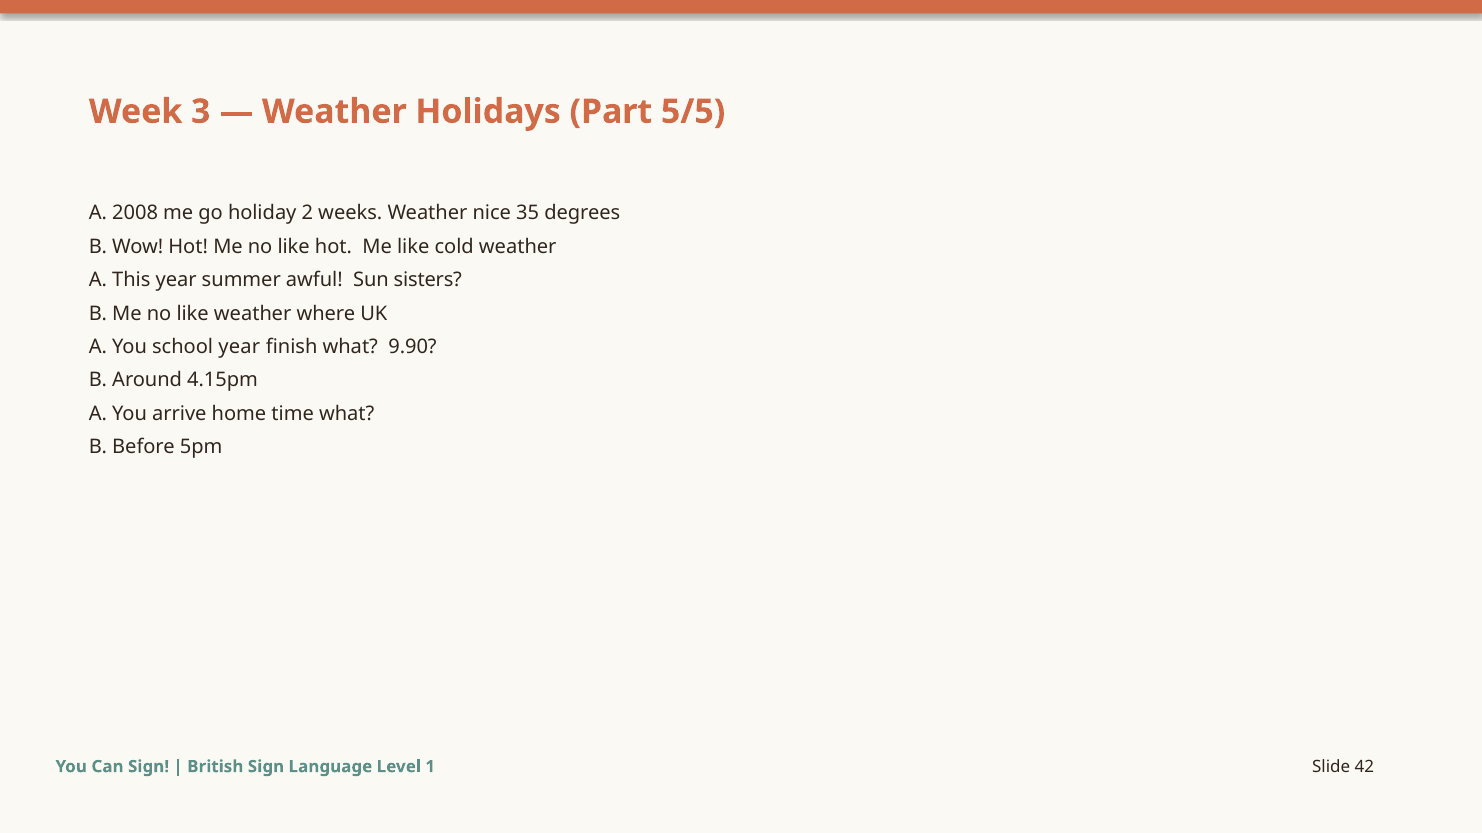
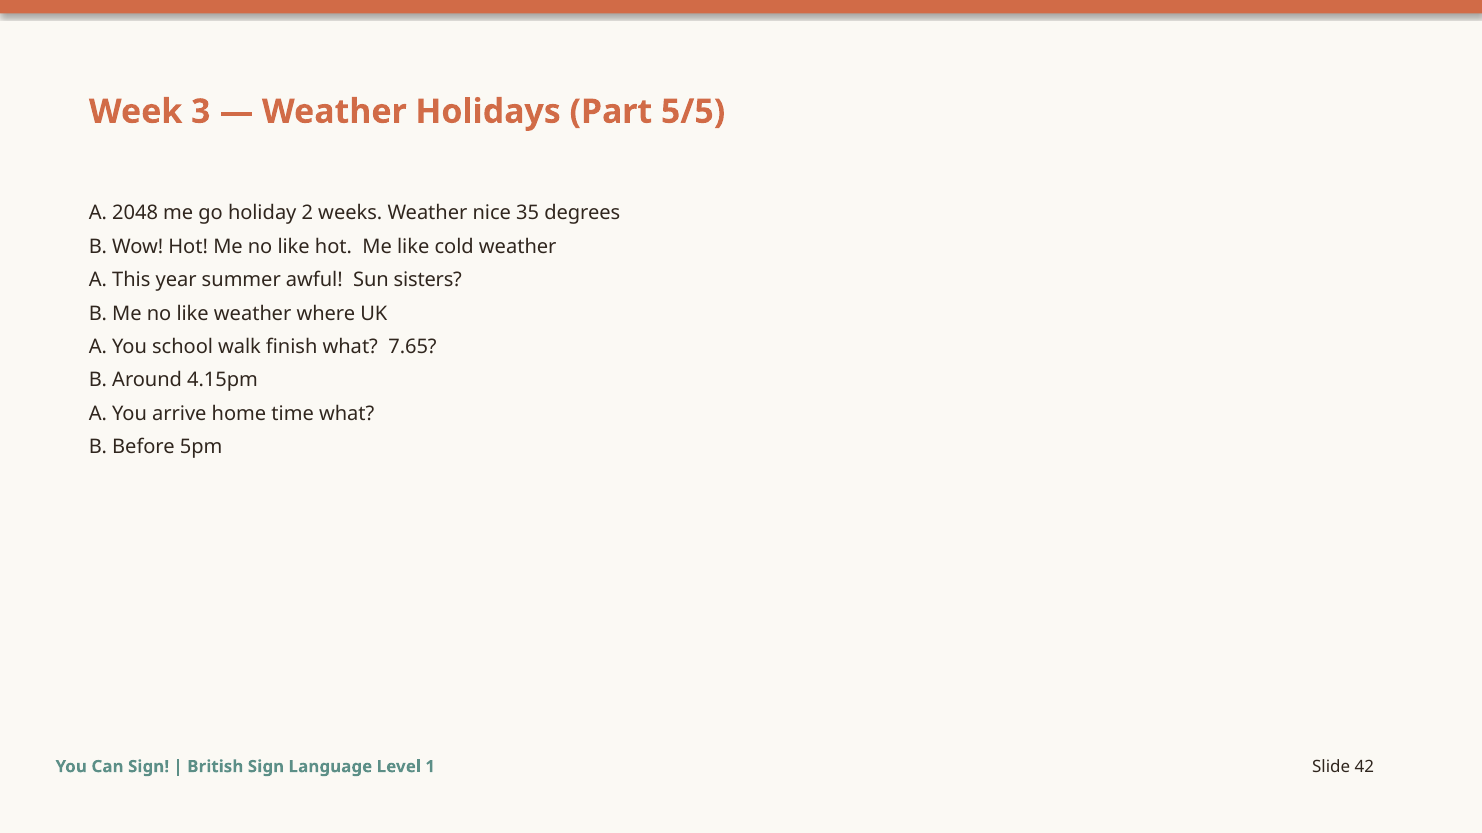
2008: 2008 -> 2048
school year: year -> walk
9.90: 9.90 -> 7.65
